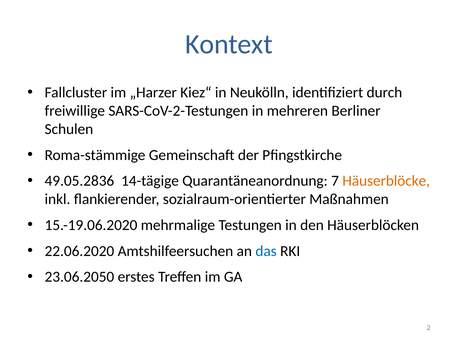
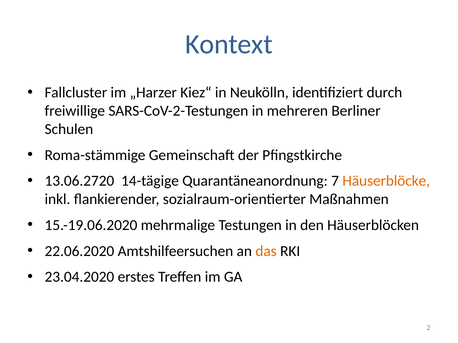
49.05.2836: 49.05.2836 -> 13.06.2720
das colour: blue -> orange
23.06.2050: 23.06.2050 -> 23.04.2020
